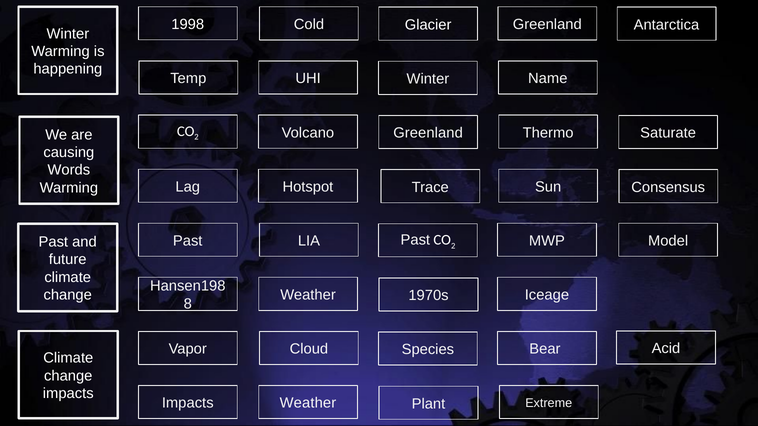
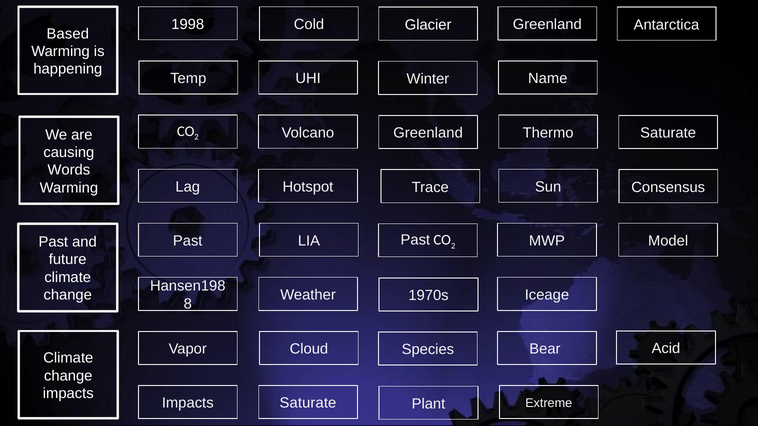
Winter at (68, 34): Winter -> Based
Impacts Weather: Weather -> Saturate
